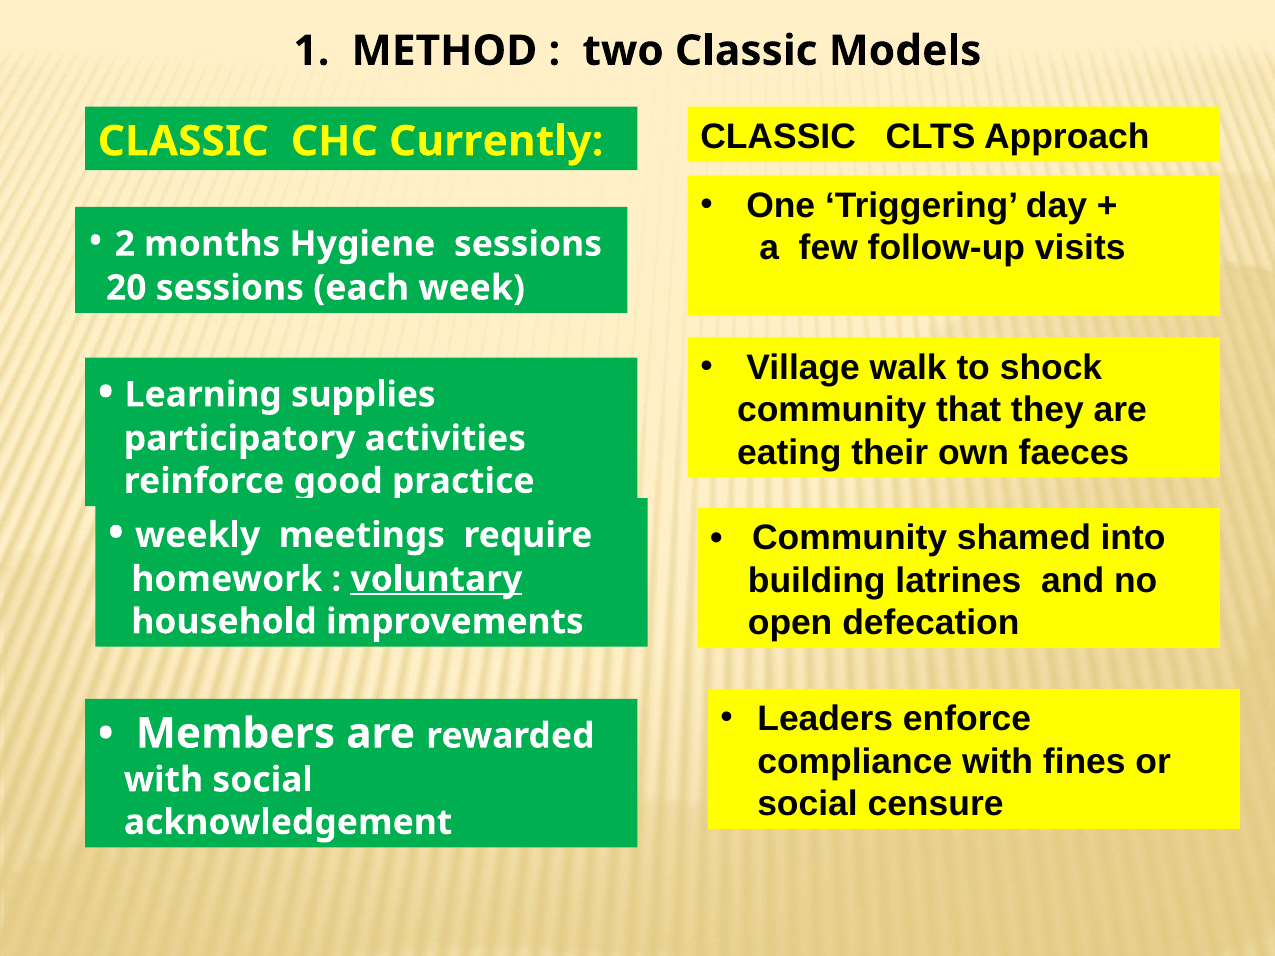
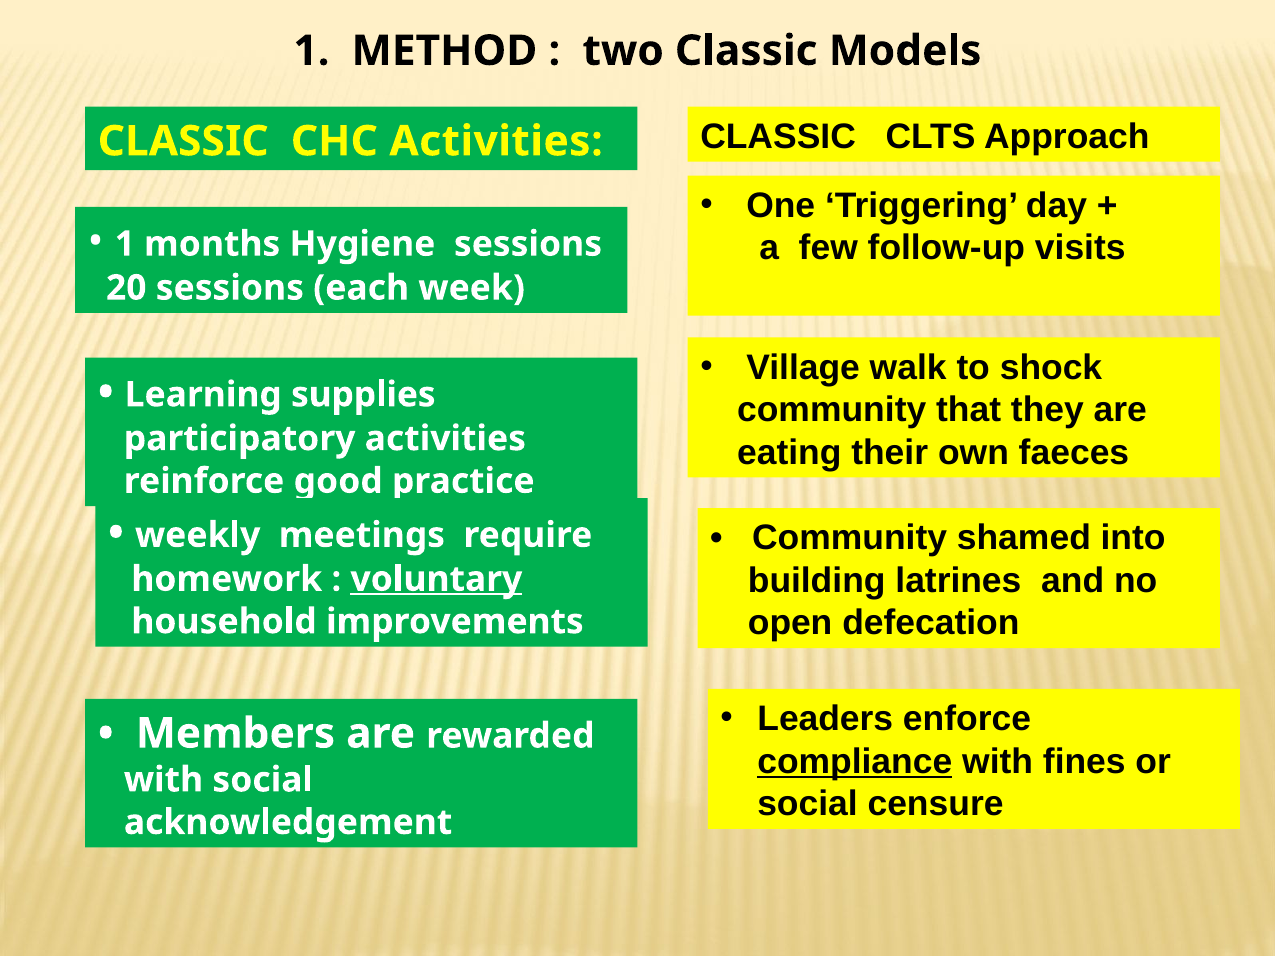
CHC Currently: Currently -> Activities
2 at (125, 244): 2 -> 1
compliance underline: none -> present
